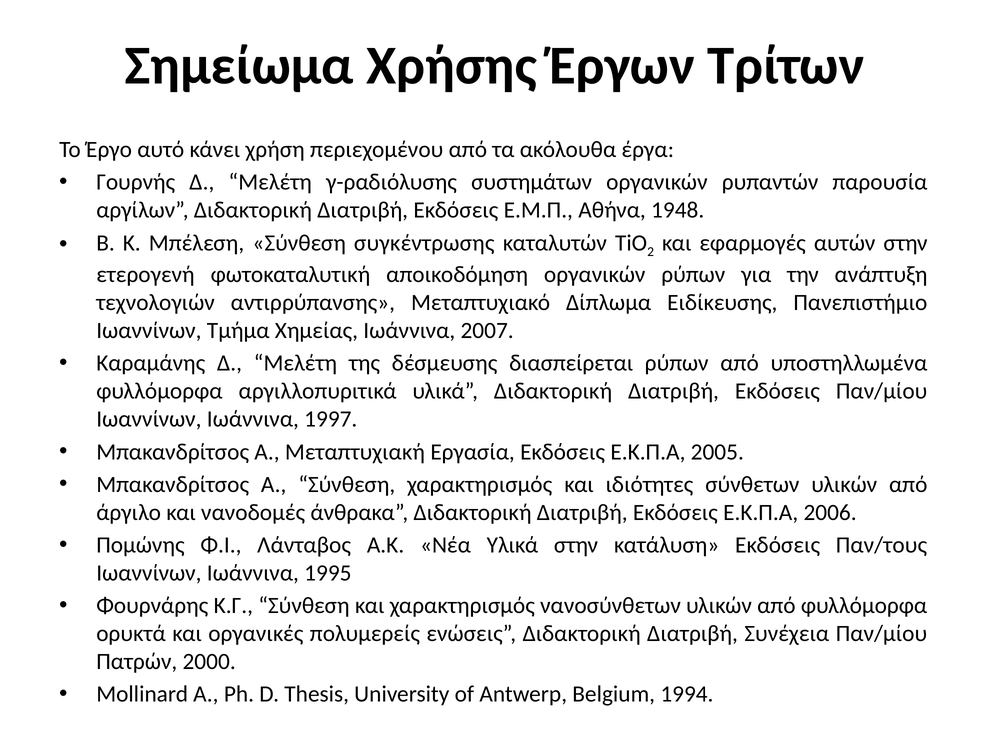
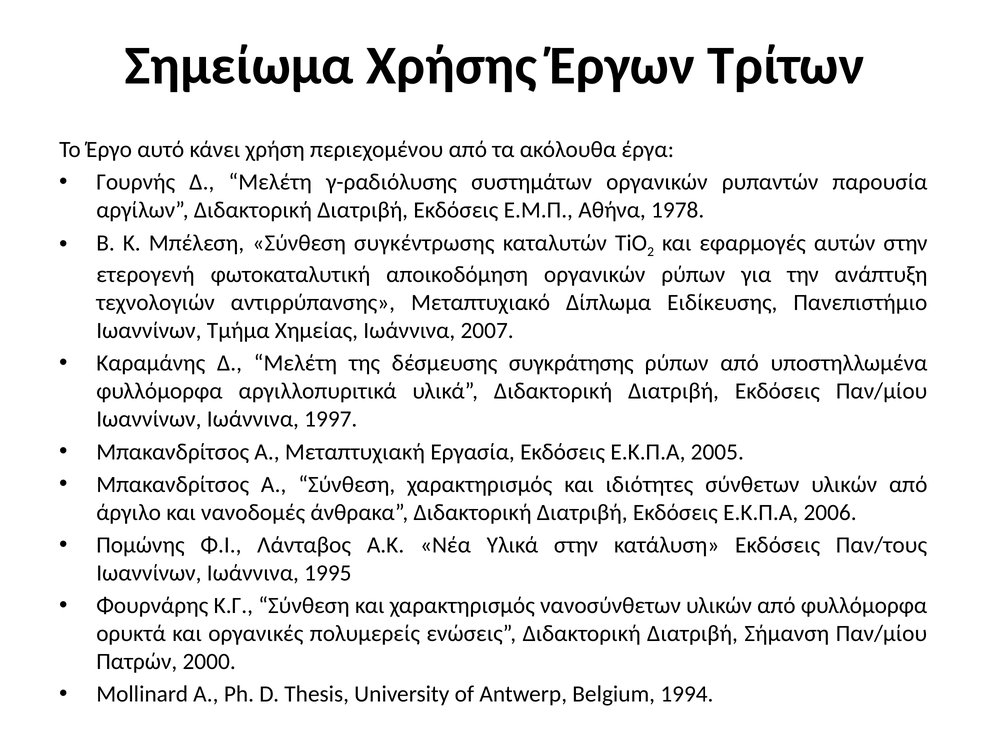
1948: 1948 -> 1978
διασπείρεται: διασπείρεται -> συγκράτησης
Συνέχεια: Συνέχεια -> Σήμανση
